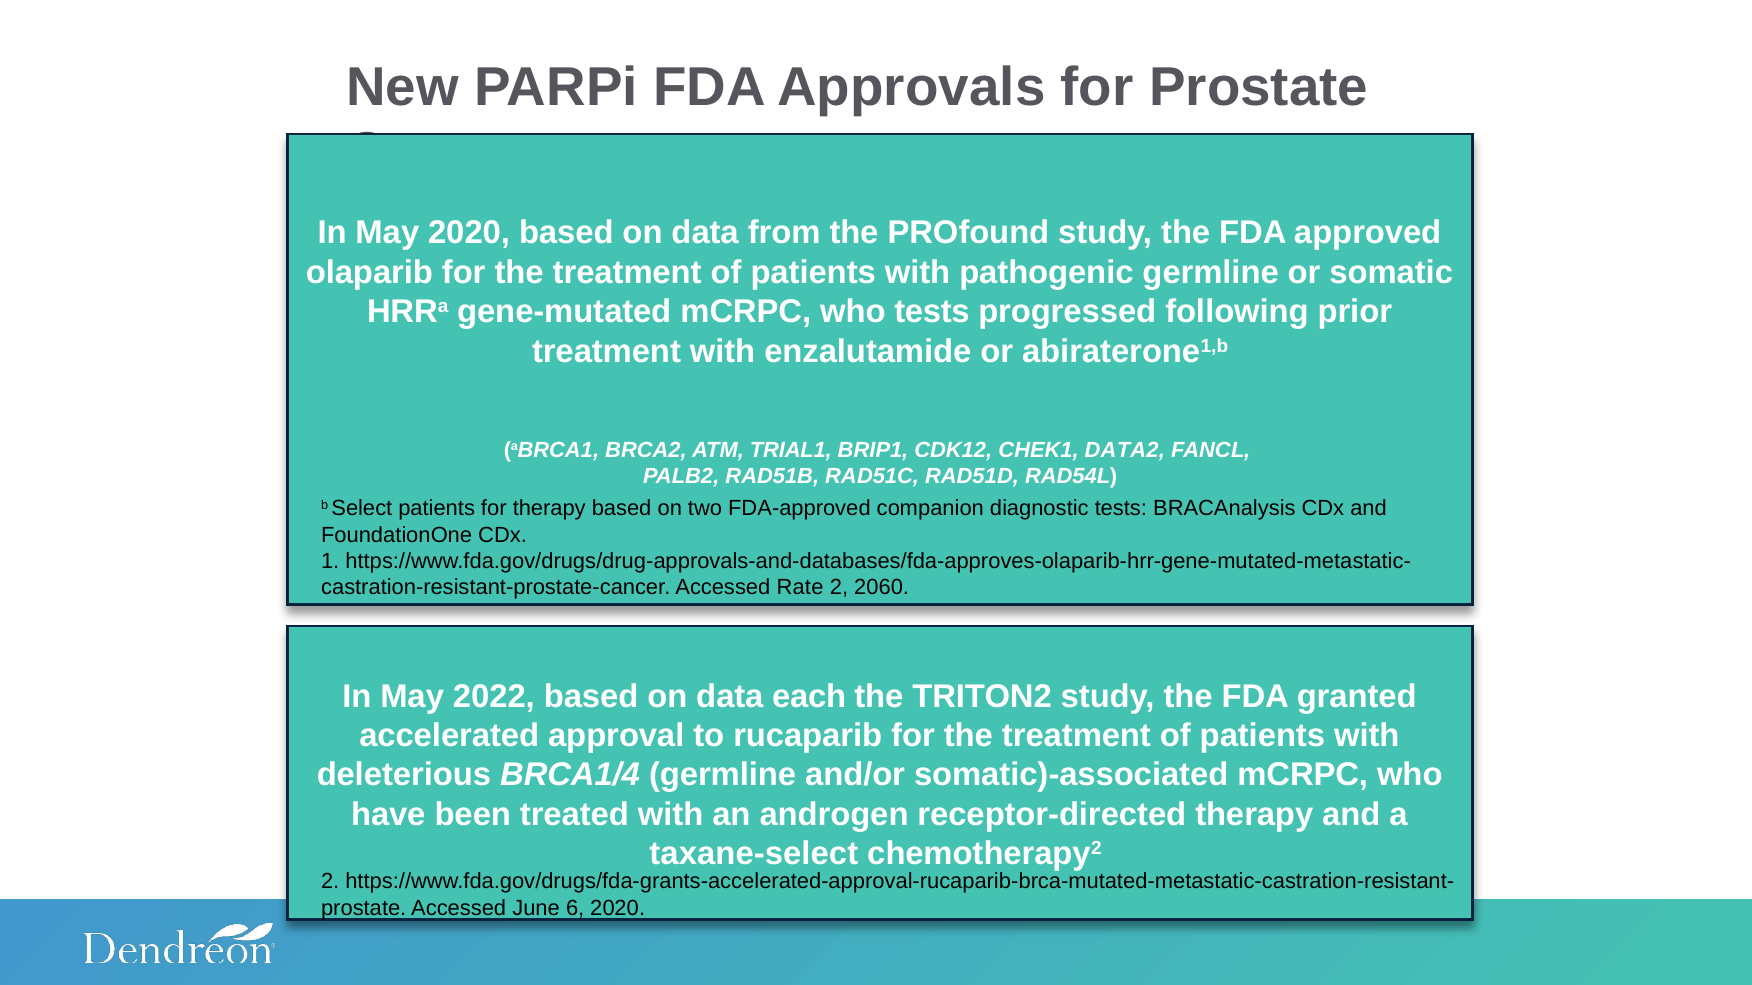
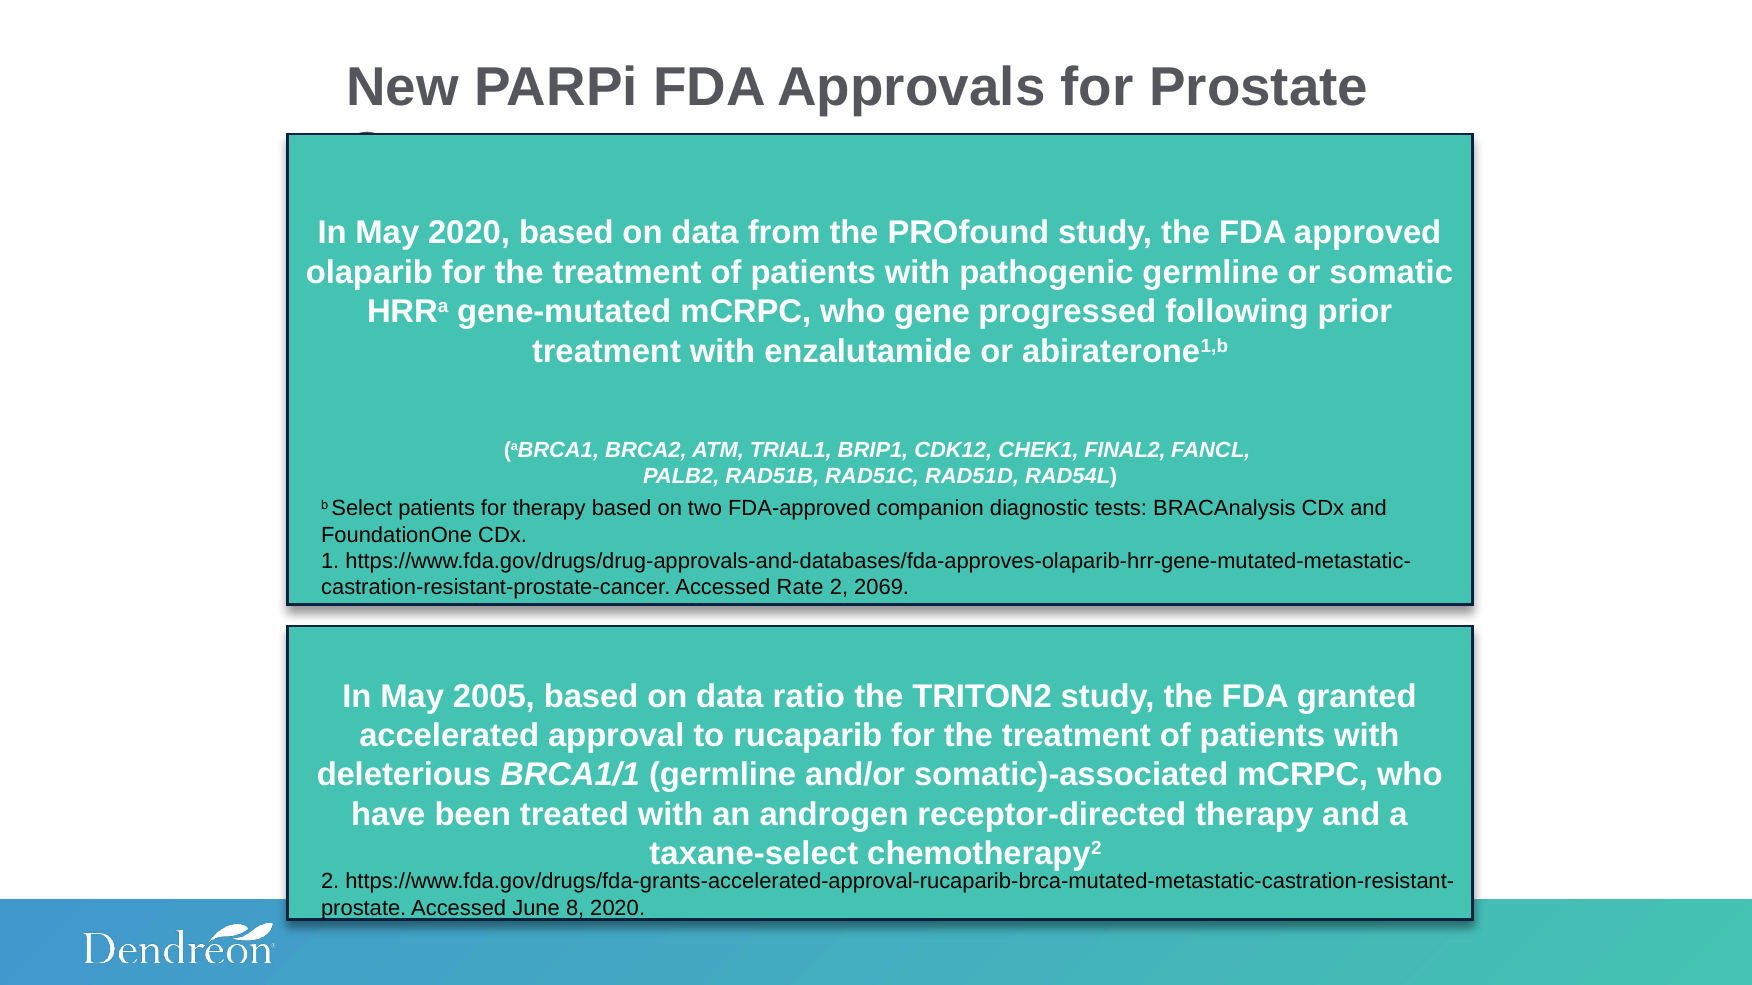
who tests: tests -> gene
DATA2: DATA2 -> FINAL2
2060: 2060 -> 2069
2022: 2022 -> 2005
each: each -> ratio
BRCA1/4: BRCA1/4 -> BRCA1/1
6: 6 -> 8
